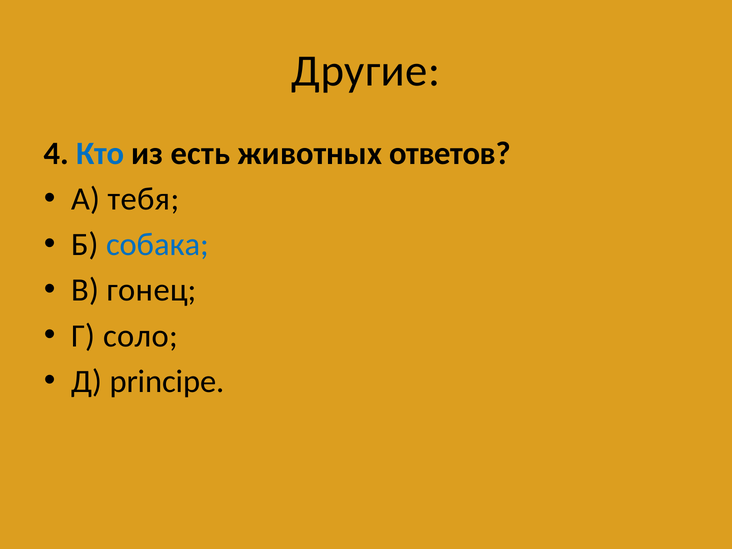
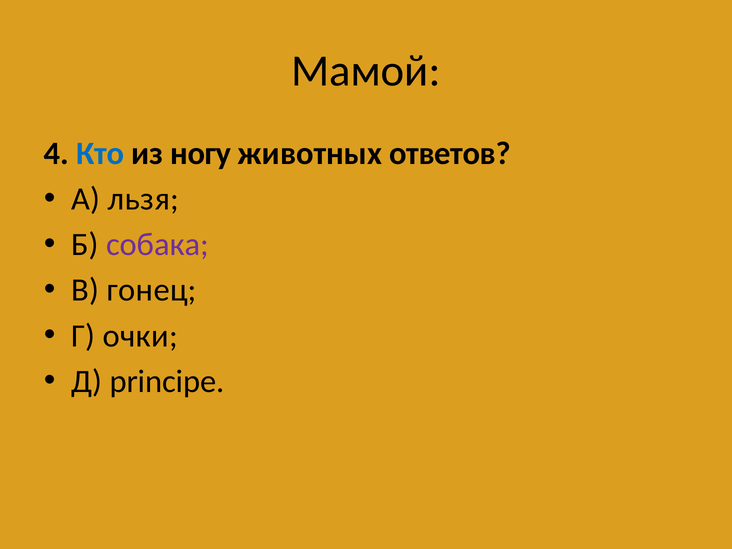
Другие: Другие -> Мамой
есть: есть -> ногу
тебя: тебя -> льзя
собака colour: blue -> purple
соло: соло -> очки
